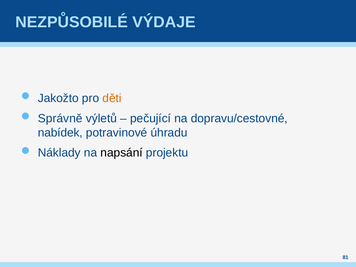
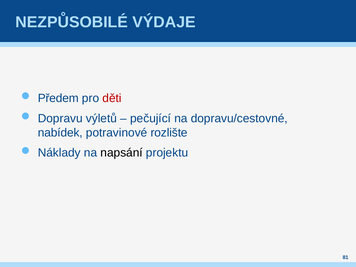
Jakožto: Jakožto -> Předem
děti colour: orange -> red
Správně: Správně -> Dopravu
úhradu: úhradu -> rozlište
